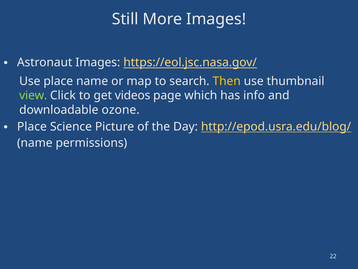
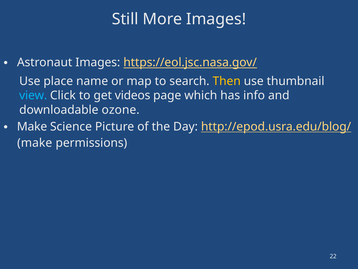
view colour: light green -> light blue
Place at (32, 126): Place -> Make
name at (35, 143): name -> make
